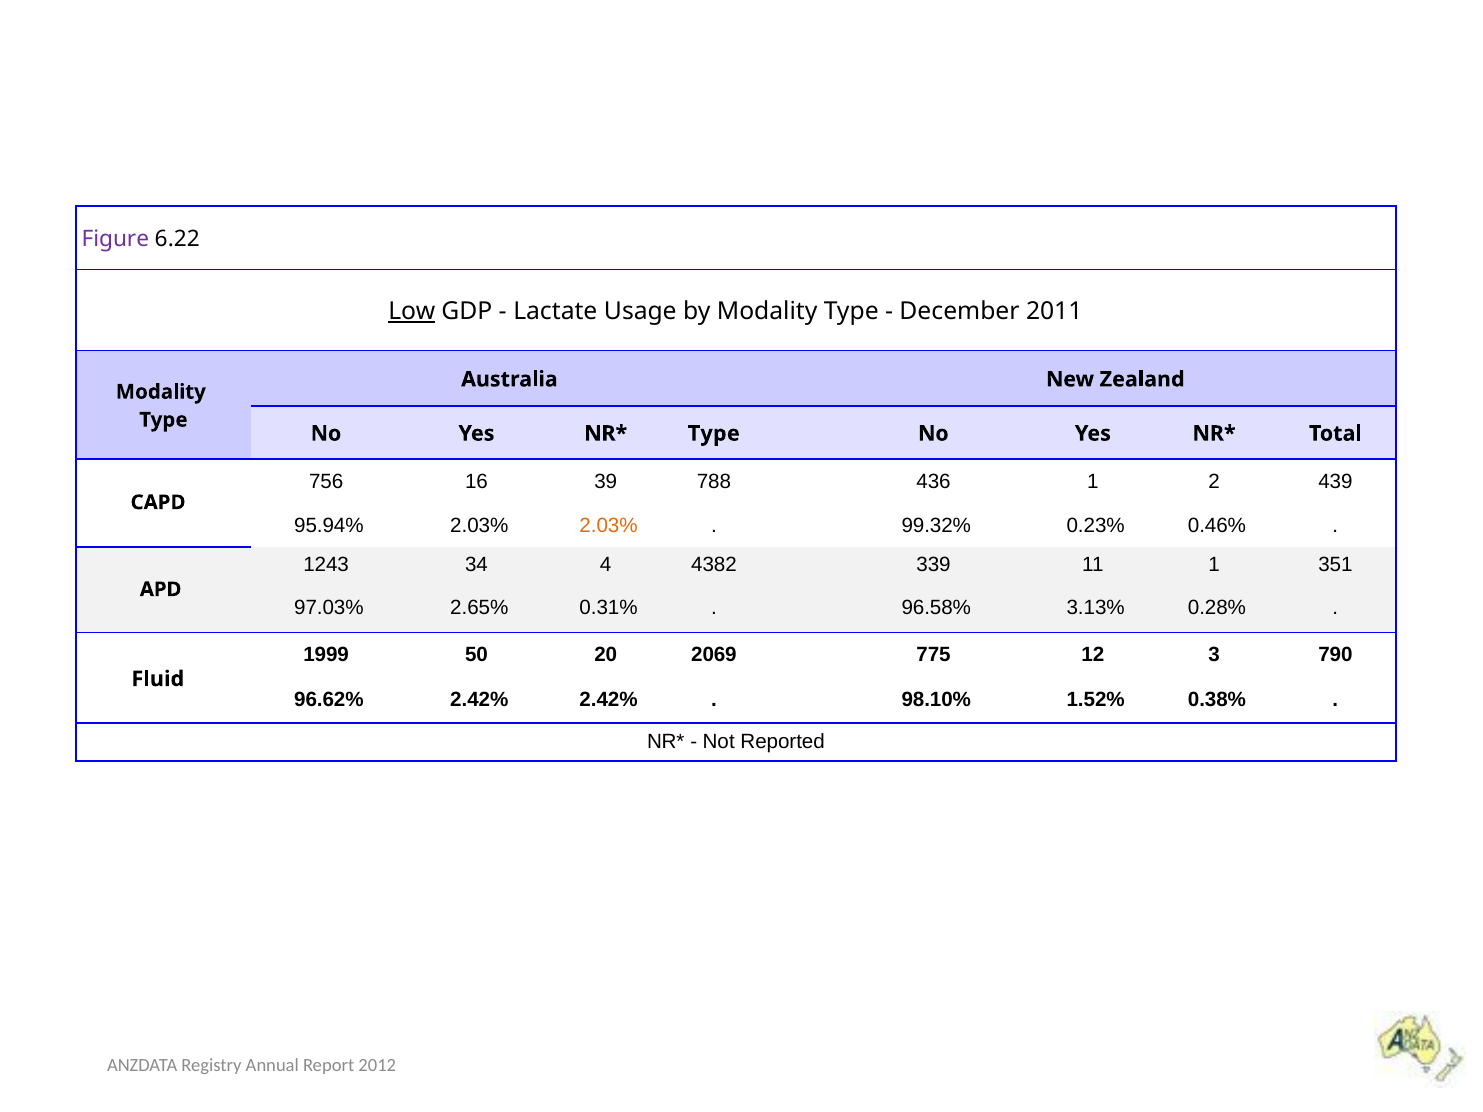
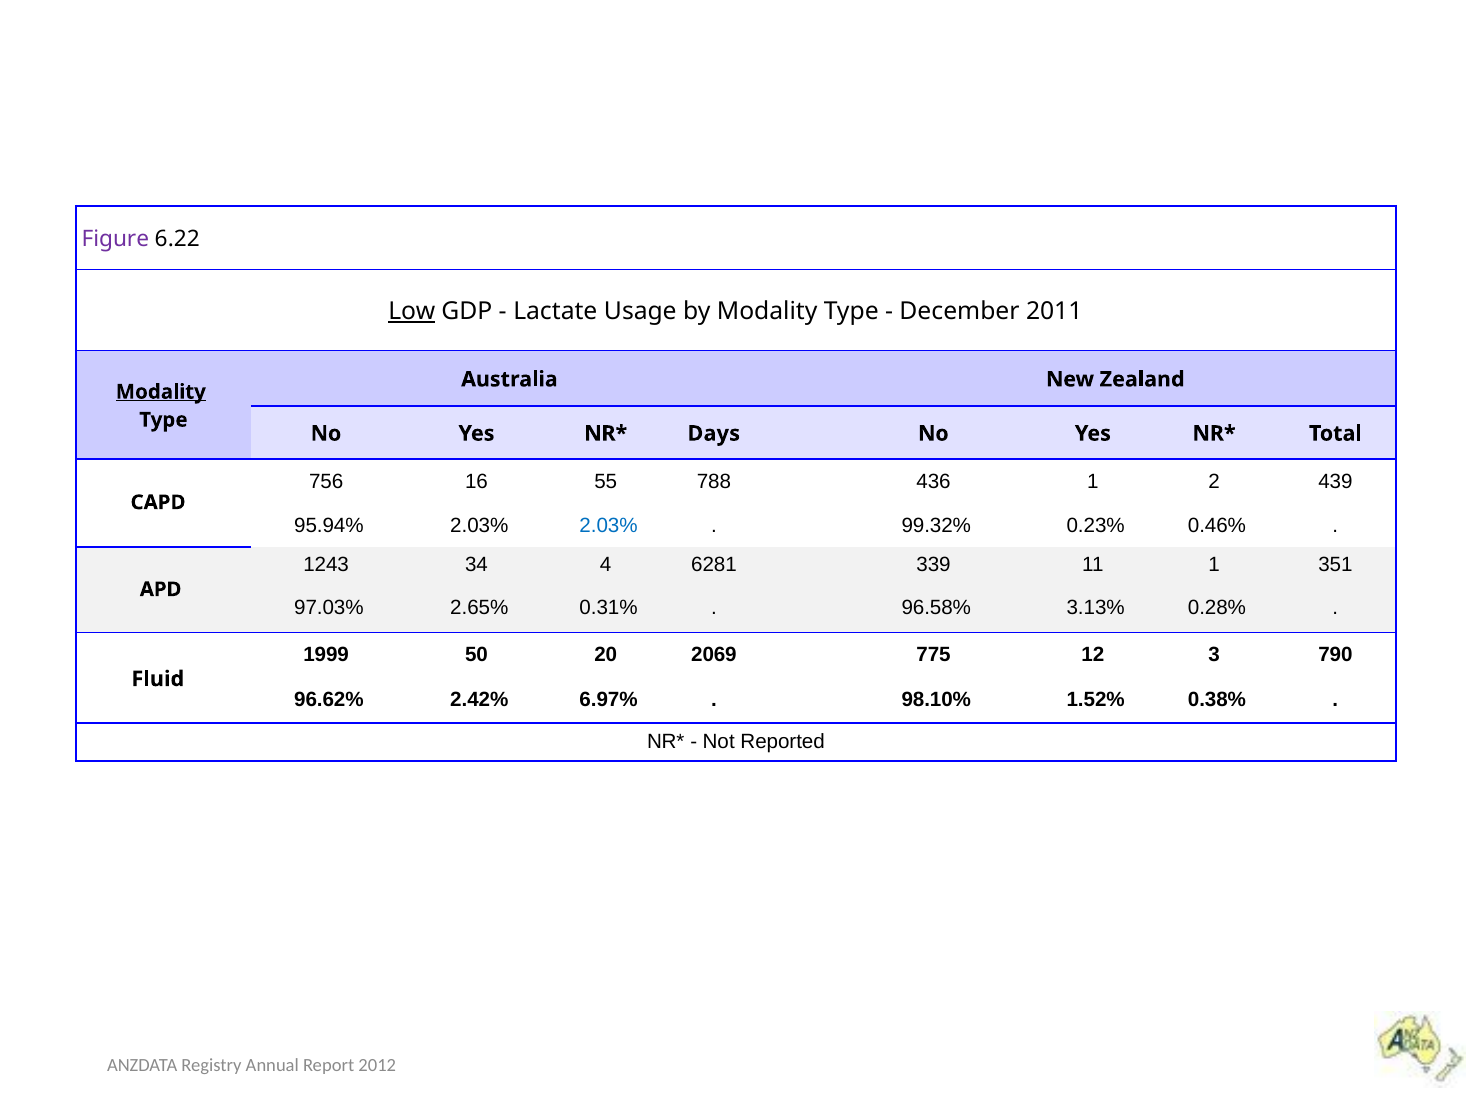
Modality at (161, 392) underline: none -> present
Type at (714, 434): Type -> Days
39: 39 -> 55
2.03% at (609, 526) colour: orange -> blue
4382: 4382 -> 6281
2.42% 2.42%: 2.42% -> 6.97%
